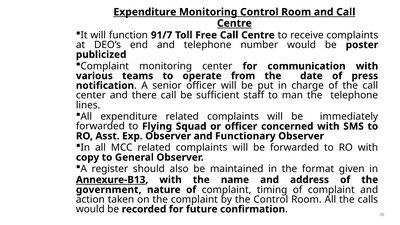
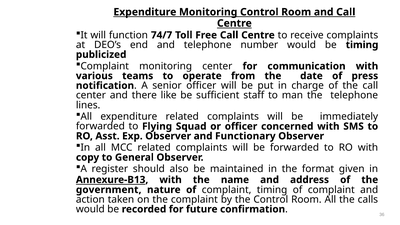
91/7: 91/7 -> 74/7
be poster: poster -> timing
there call: call -> like
